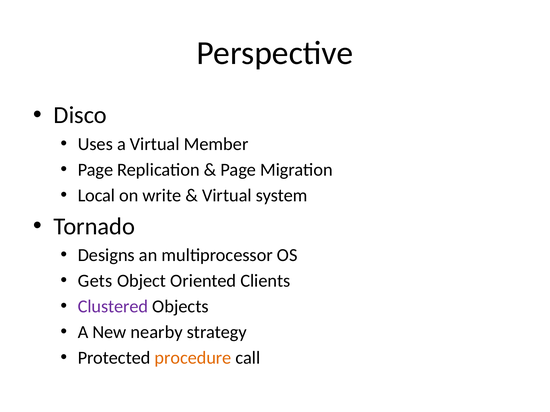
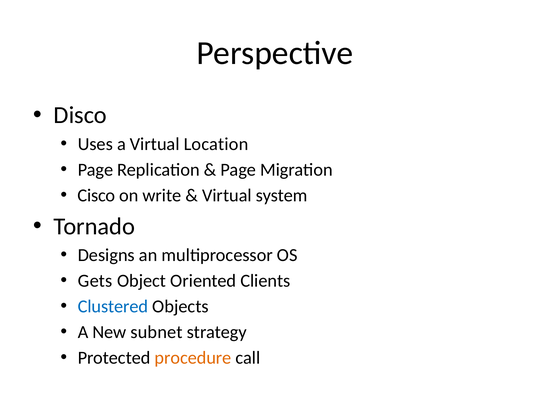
Member: Member -> Location
Local: Local -> Cisco
Clustered colour: purple -> blue
nearby: nearby -> subnet
